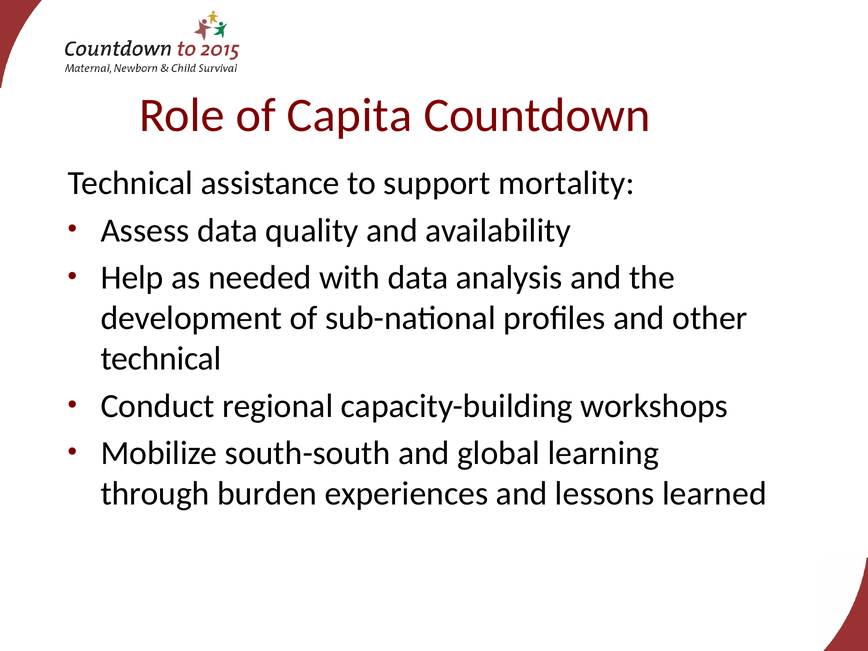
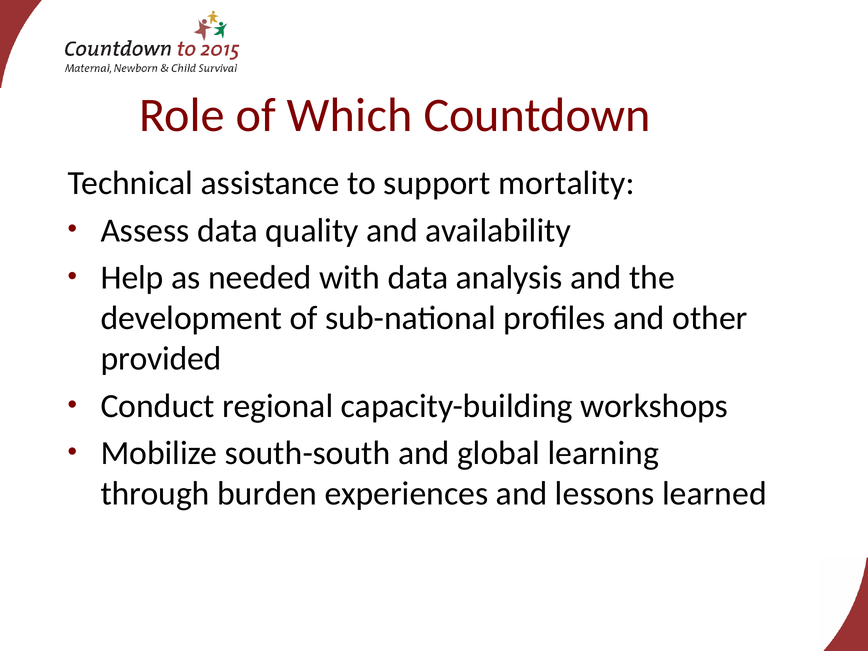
Capita: Capita -> Which
technical at (161, 359): technical -> provided
